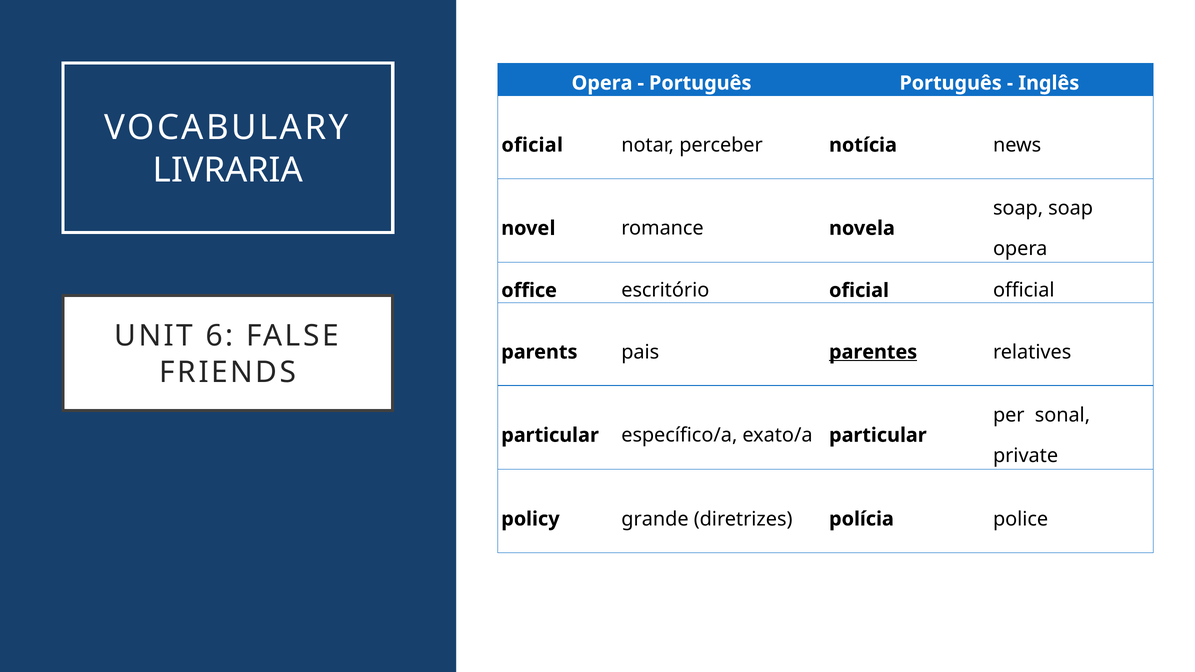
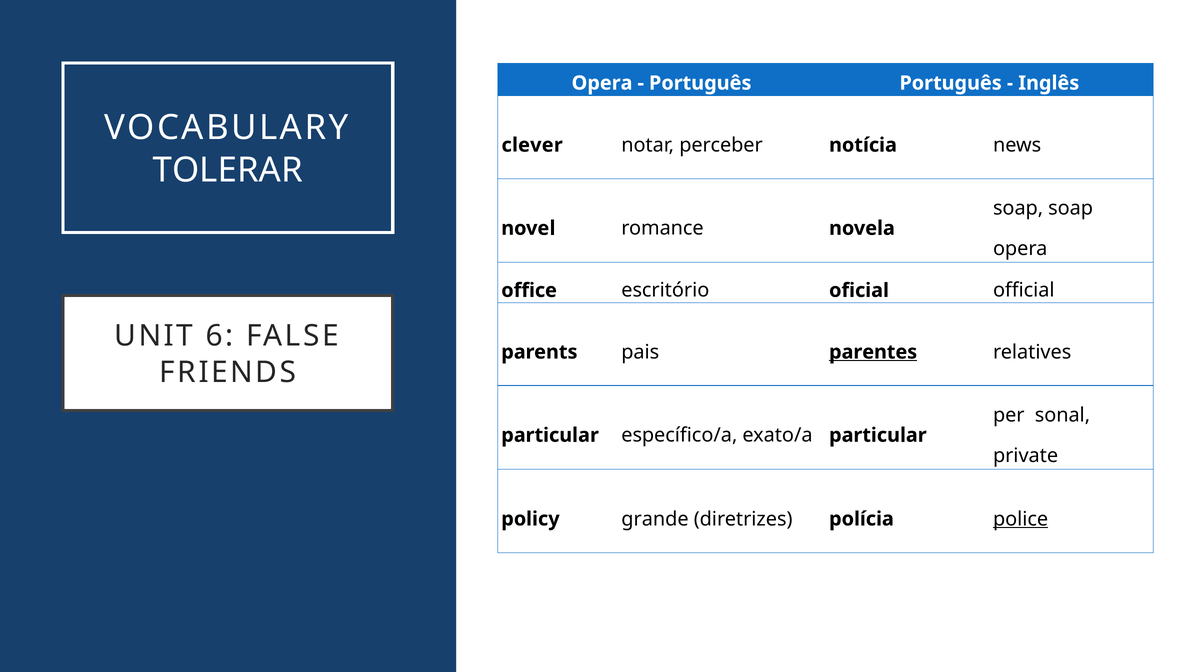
oficial at (532, 145): oficial -> clever
LIVRARIA: LIVRARIA -> TOLERAR
police underline: none -> present
